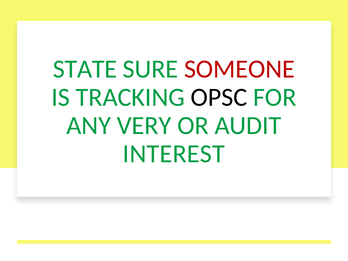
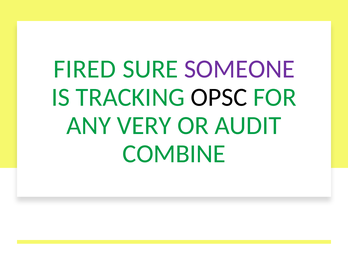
STATE: STATE -> FIRED
SOMEONE colour: red -> purple
INTEREST: INTEREST -> COMBINE
